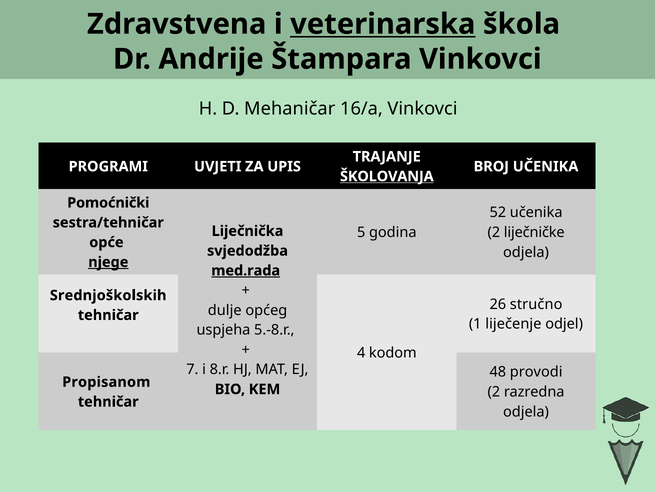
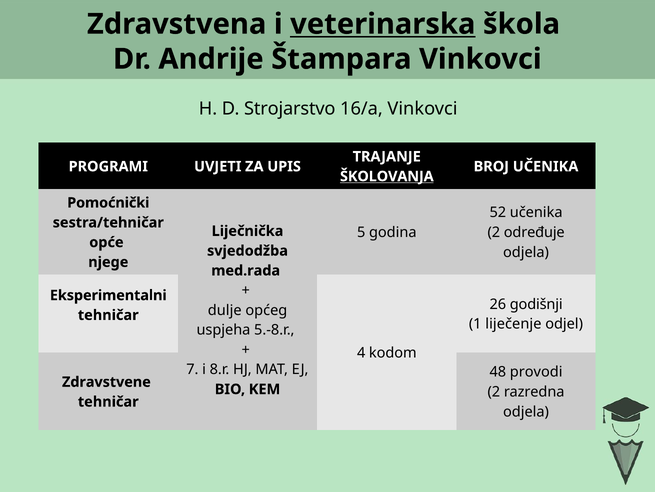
Mehaničar: Mehaničar -> Strojarstvo
liječničke: liječničke -> određuje
njege underline: present -> none
med.rada underline: present -> none
Srednjoškolskih: Srednjoškolskih -> Eksperimentalni
stručno: stručno -> godišnji
Propisanom: Propisanom -> Zdravstvene
